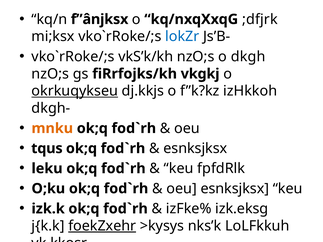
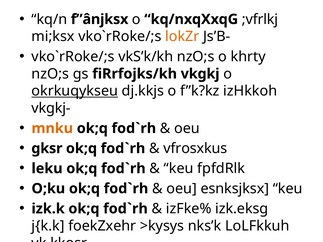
;dfjrk: ;dfjrk -> ;vfrlkj
lokZr colour: blue -> orange
dkgh: dkgh -> khrty
dkgh-: dkgh- -> vkgkj-
tqus: tqus -> gksr
esnksjksx at (195, 149): esnksjksx -> vfrosxkus
foekZxehr underline: present -> none
